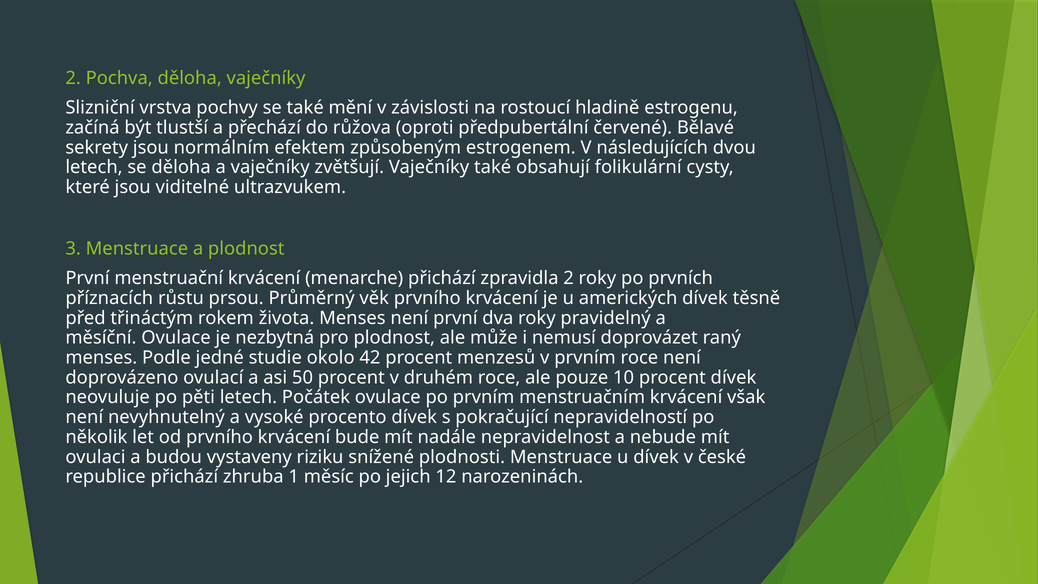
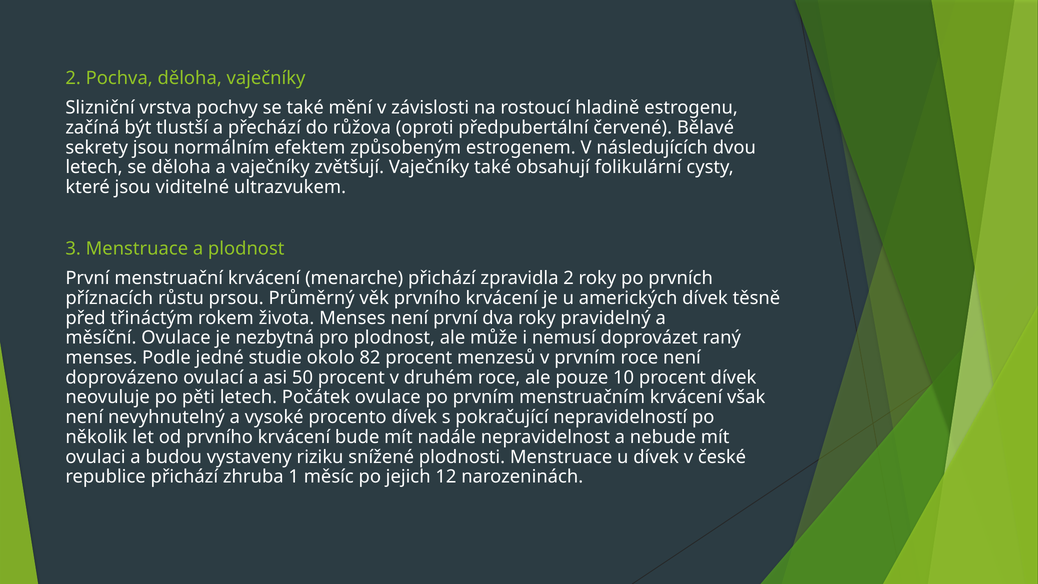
42: 42 -> 82
